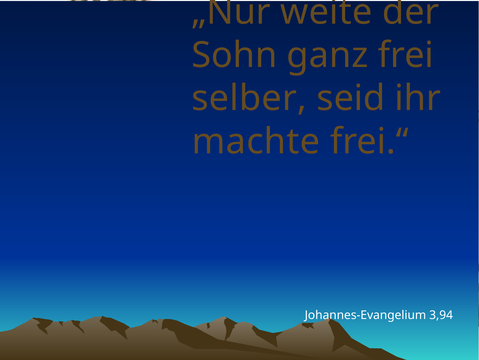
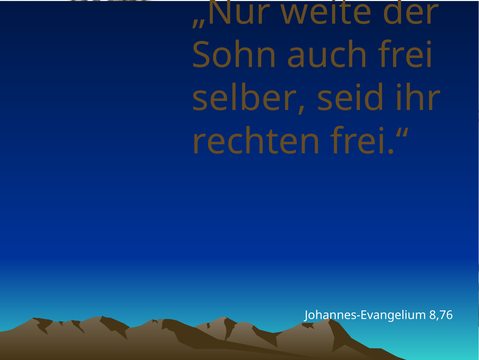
ganz: ganz -> auch
machte: machte -> rechten
3,94: 3,94 -> 8,76
